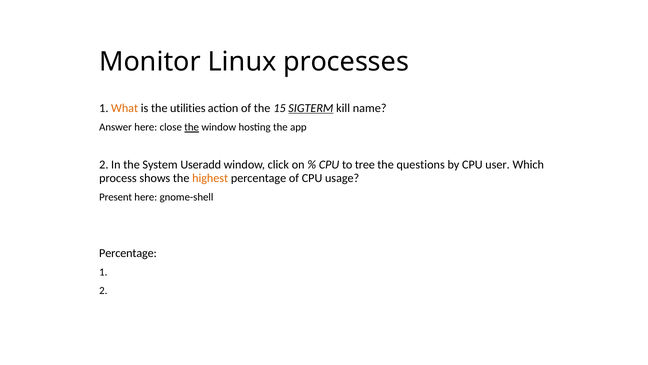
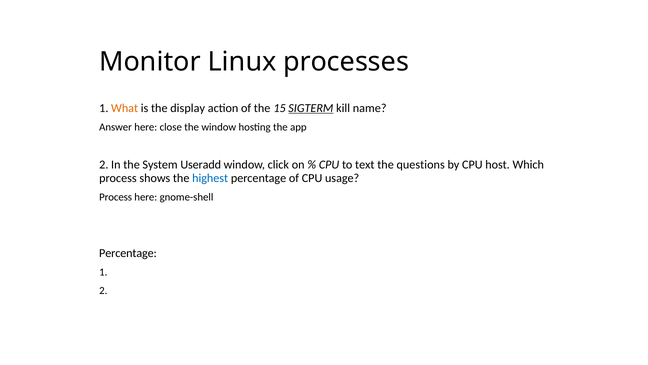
utilities: utilities -> display
the at (192, 127) underline: present -> none
tree: tree -> text
user: user -> host
highest colour: orange -> blue
Present at (116, 197): Present -> Process
